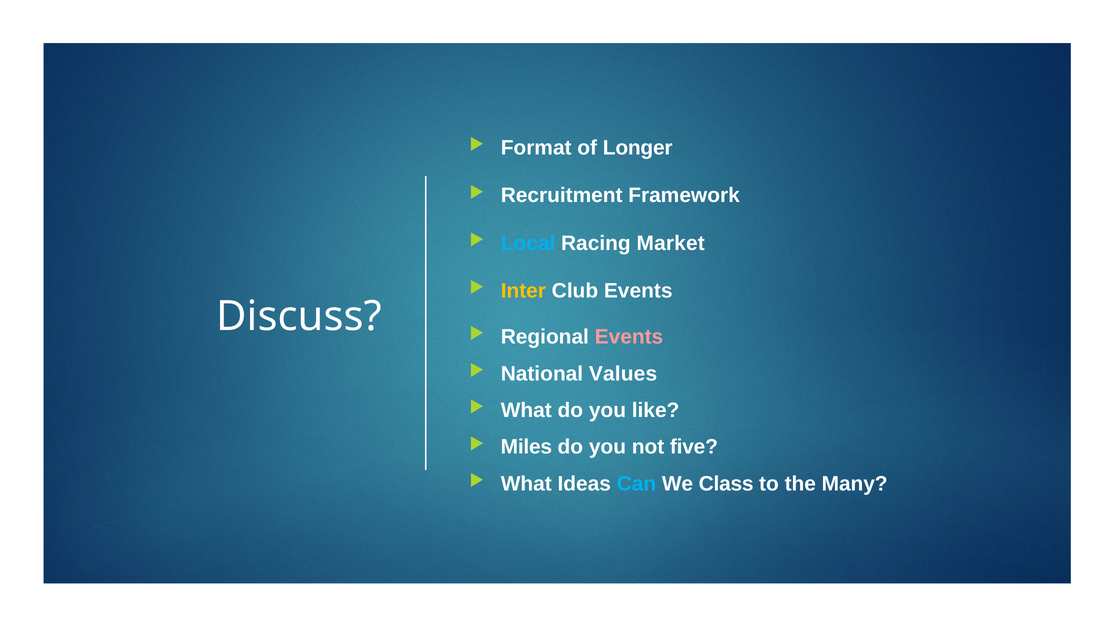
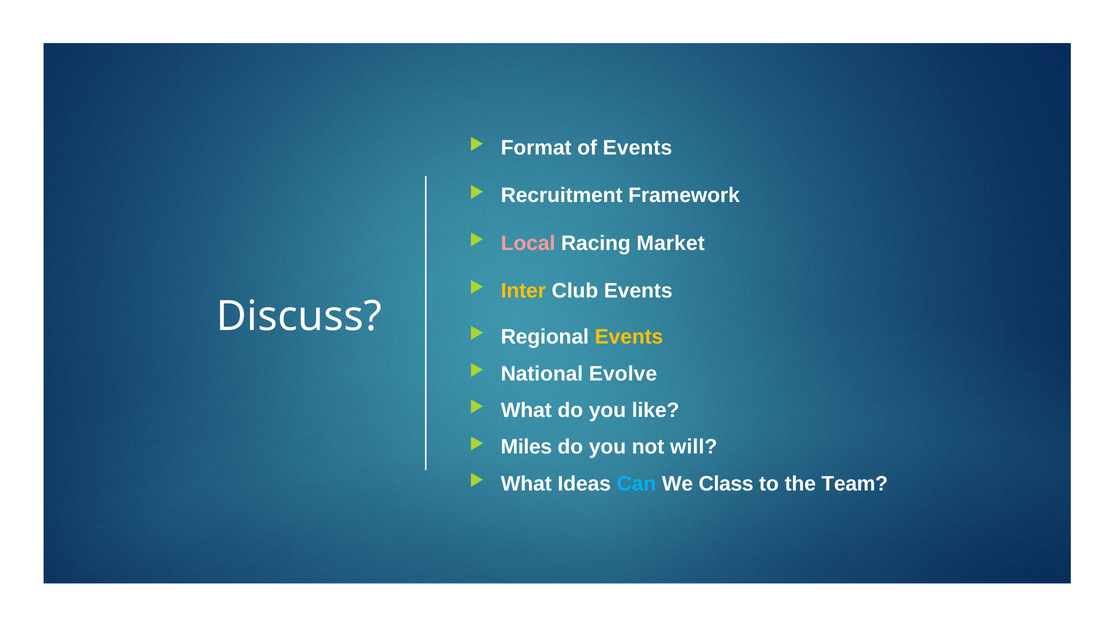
of Longer: Longer -> Events
Local colour: light blue -> pink
Events at (629, 337) colour: pink -> yellow
Values: Values -> Evolve
five: five -> will
Many: Many -> Team
